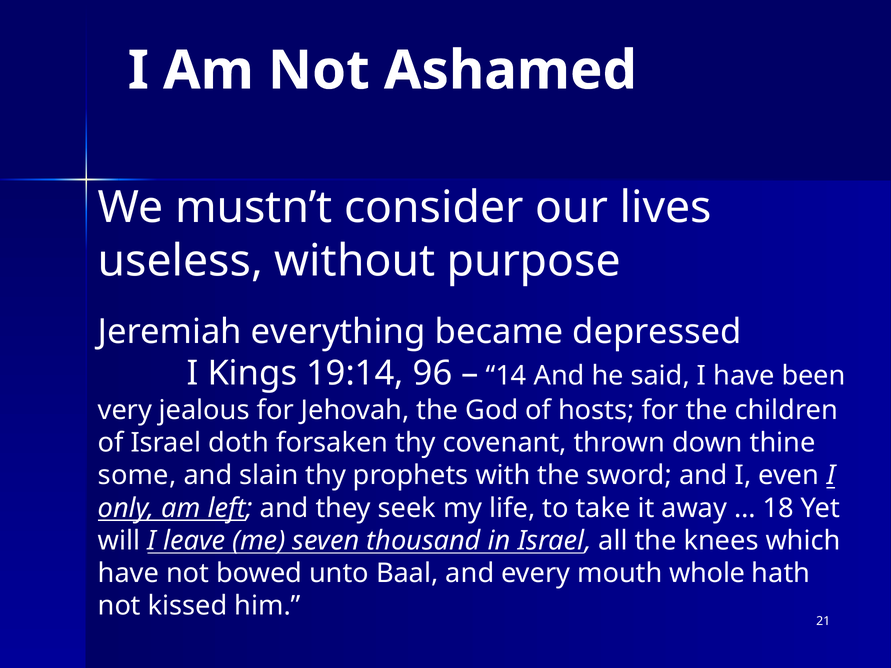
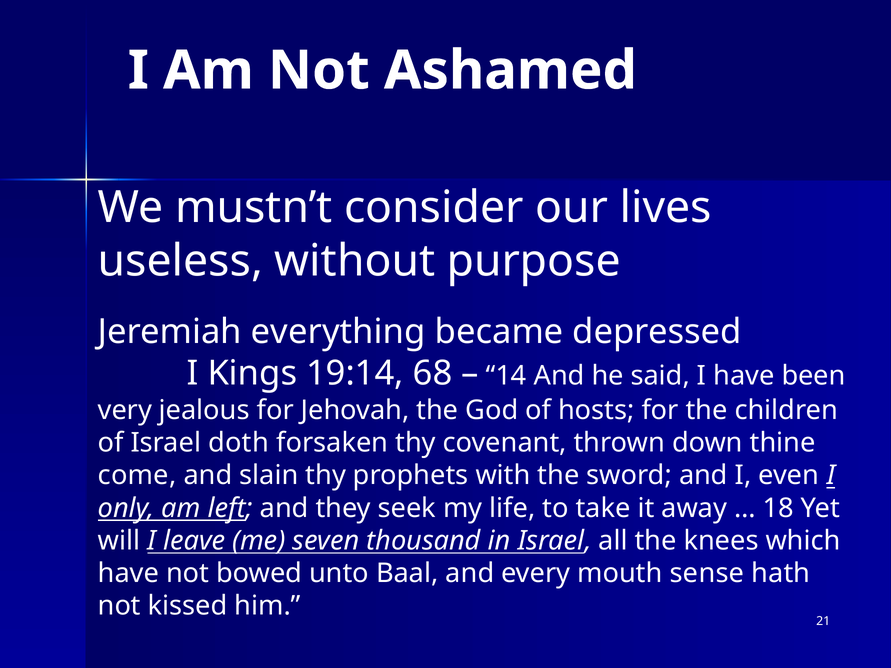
96: 96 -> 68
some: some -> come
whole: whole -> sense
